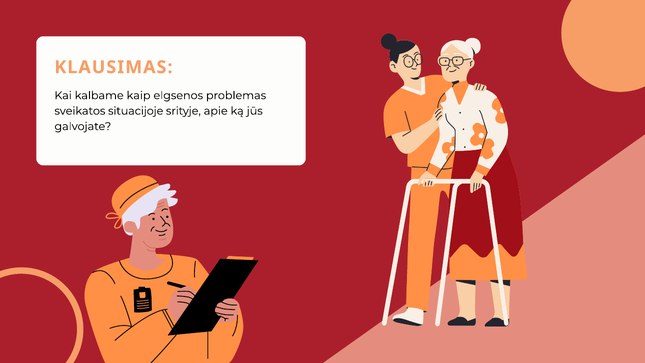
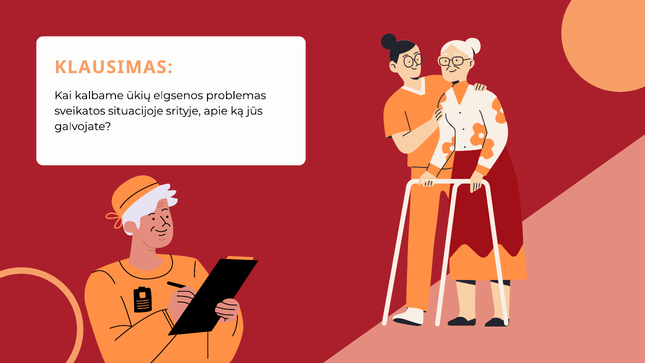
kaip: kaip -> ūkių
